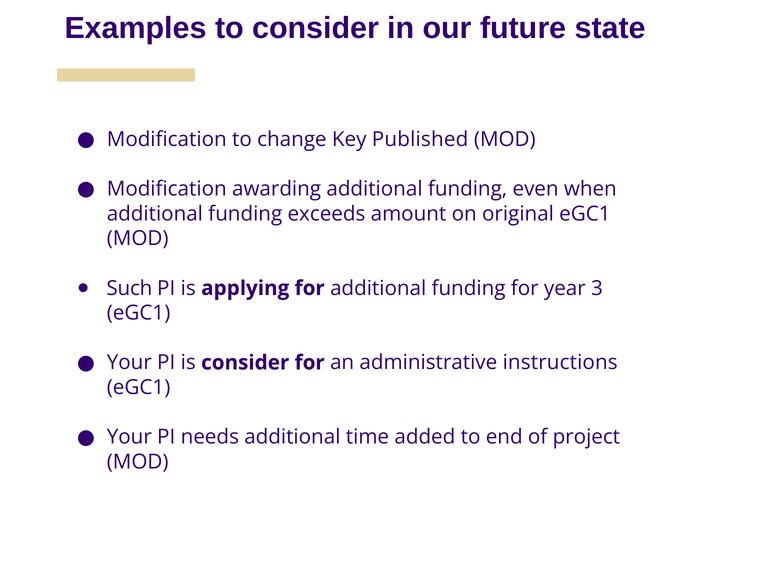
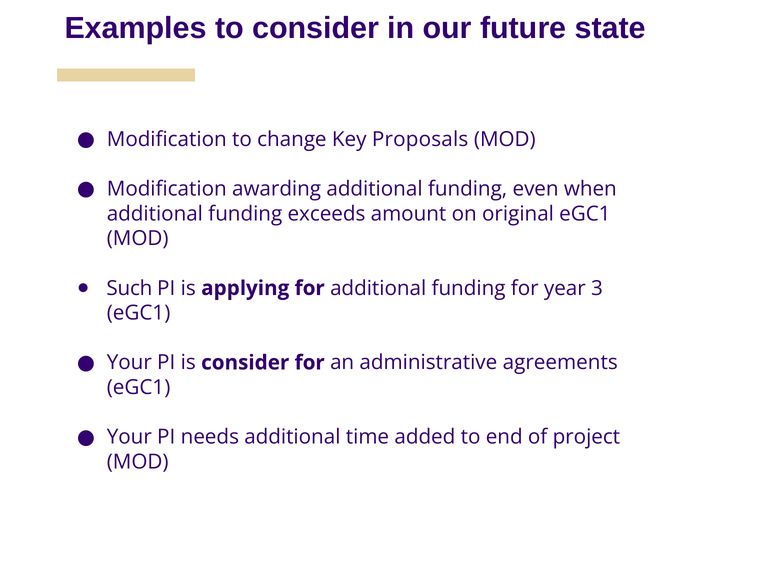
Published: Published -> Proposals
instructions: instructions -> agreements
